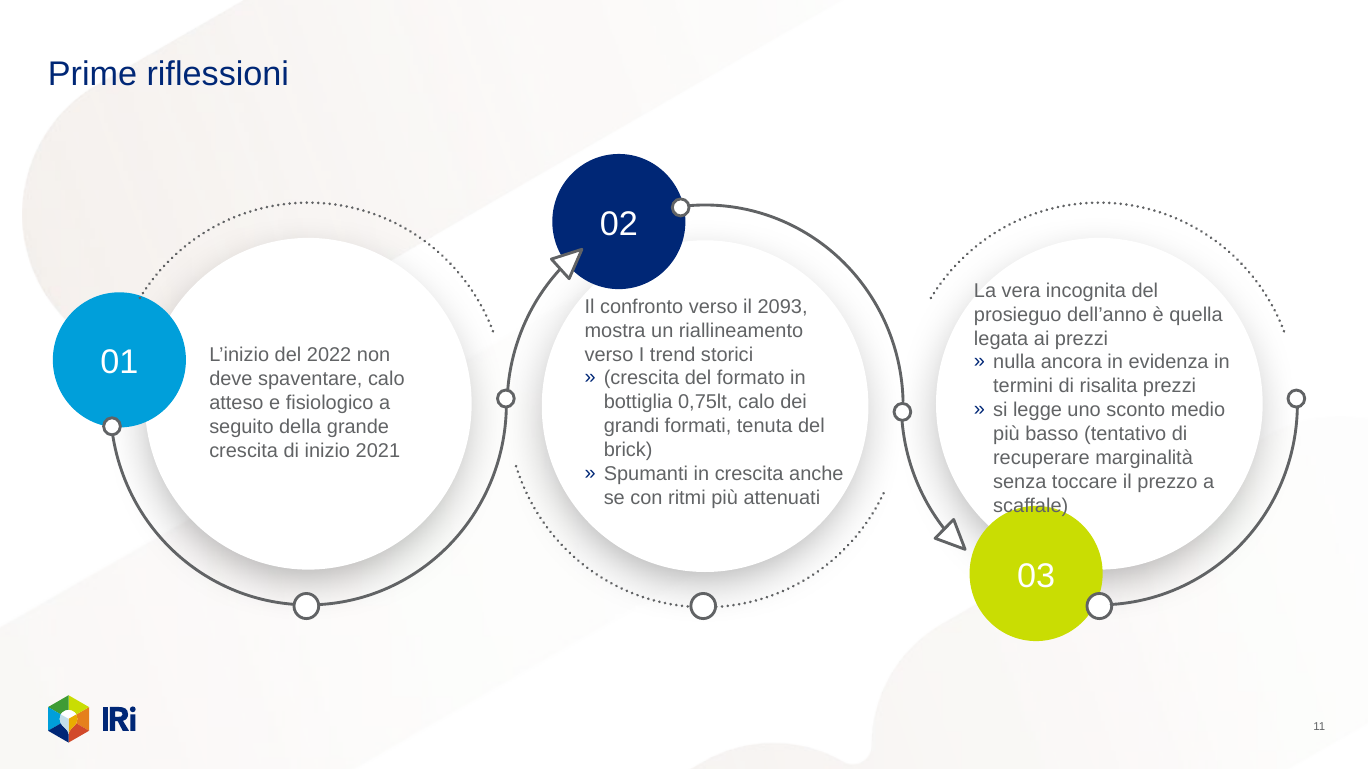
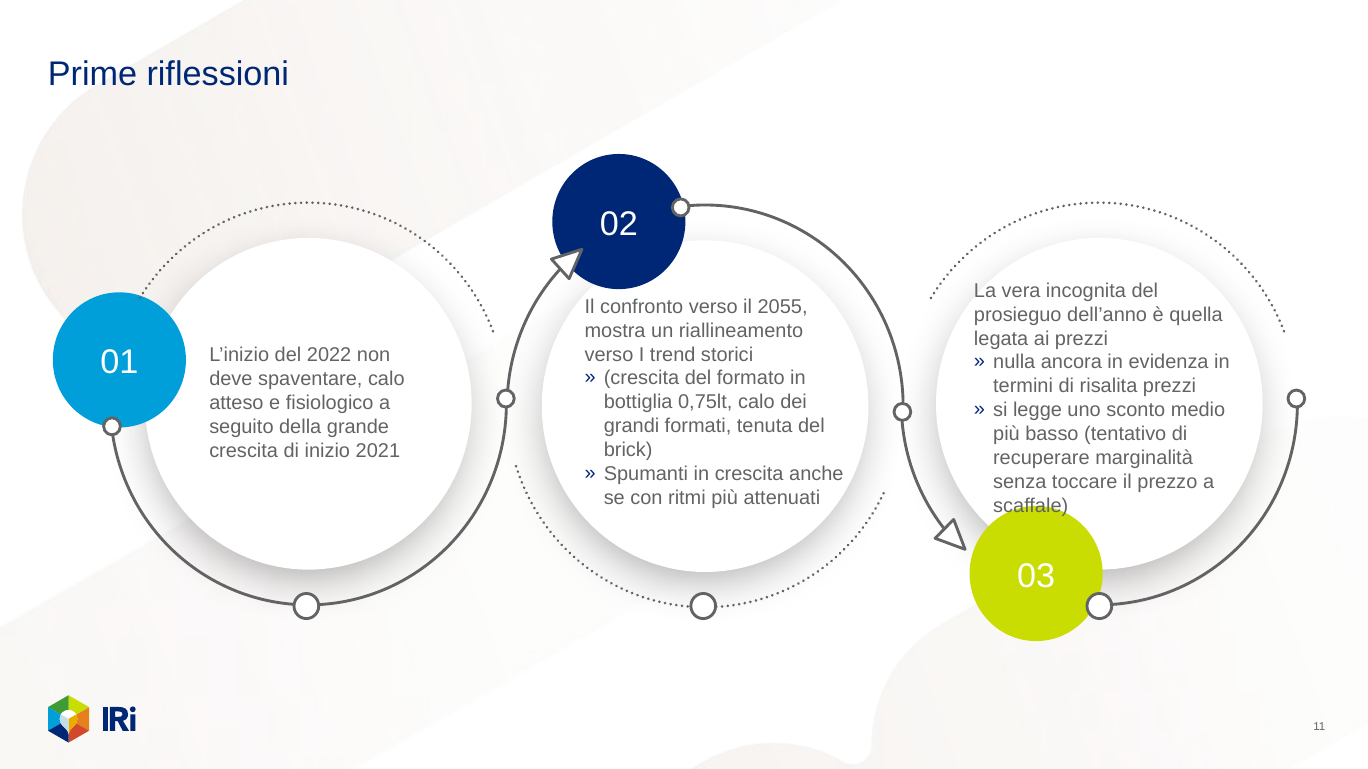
2093: 2093 -> 2055
